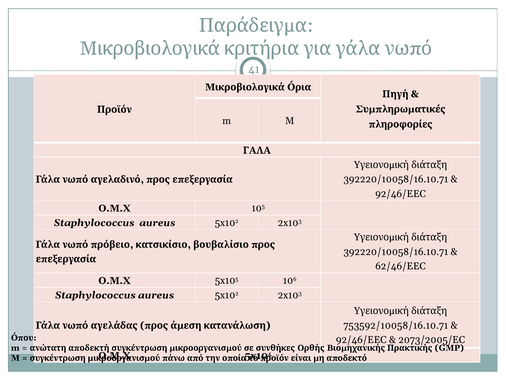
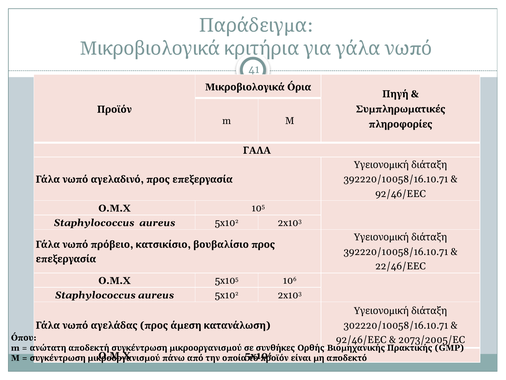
62/46/EEC: 62/46/EEC -> 22/46/EEC
753592/10058/16.10.71: 753592/10058/16.10.71 -> 302220/10058/16.10.71
